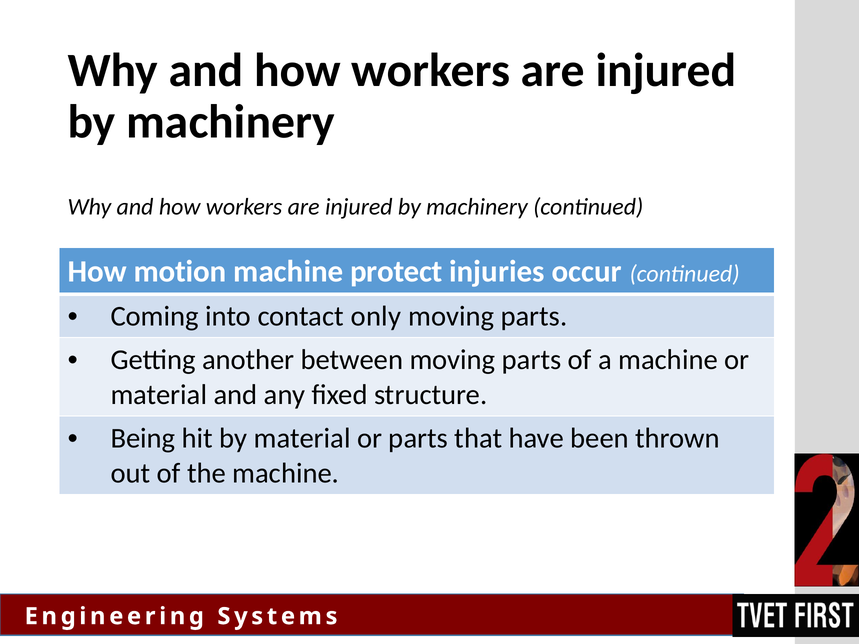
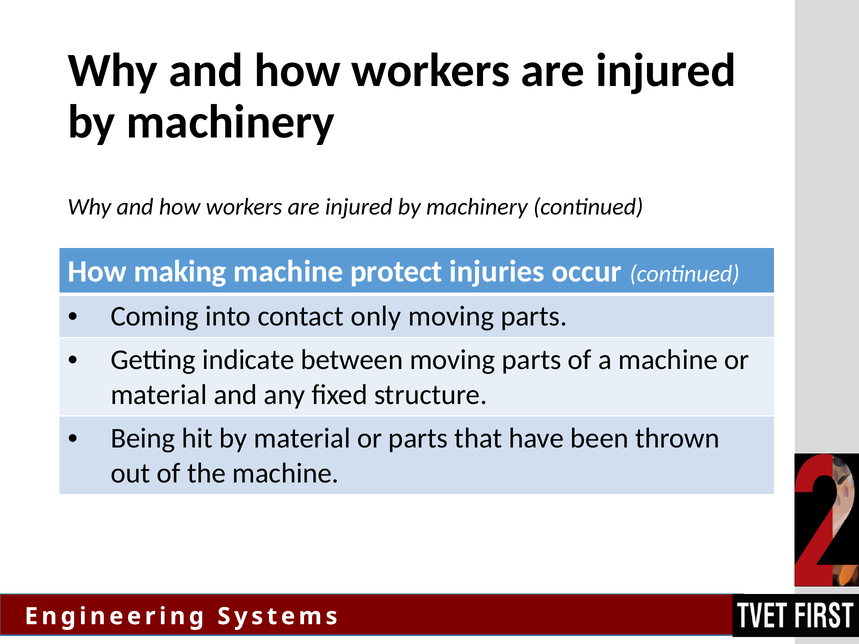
motion: motion -> making
another: another -> indicate
